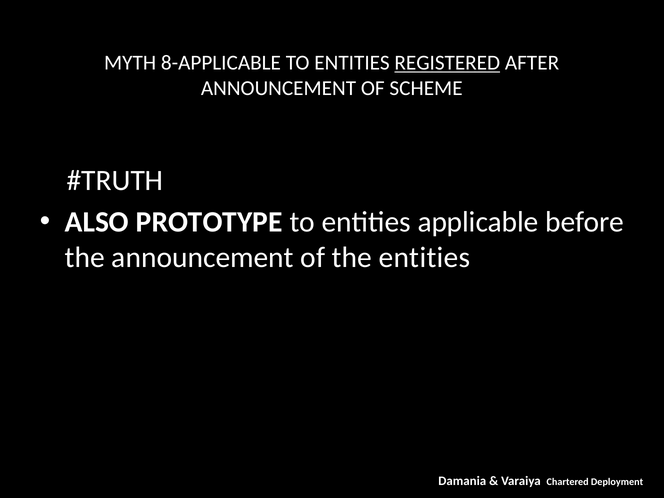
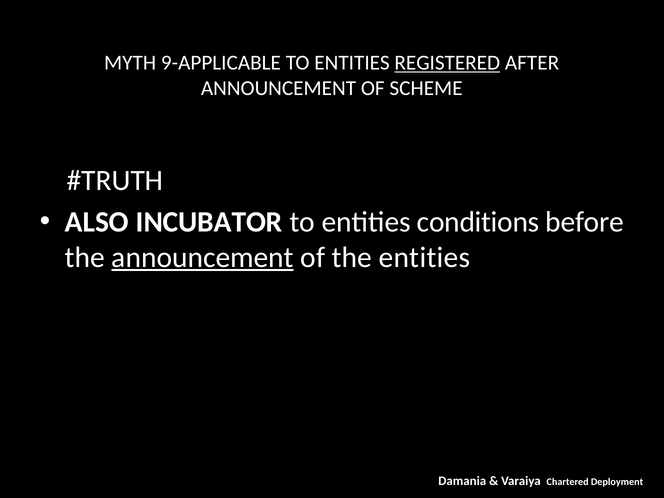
8-APPLICABLE: 8-APPLICABLE -> 9-APPLICABLE
PROTOTYPE: PROTOTYPE -> INCUBATOR
applicable: applicable -> conditions
announcement at (203, 257) underline: none -> present
